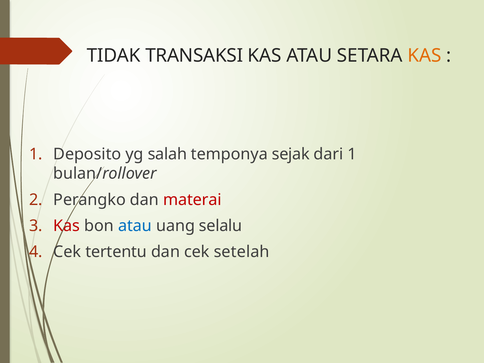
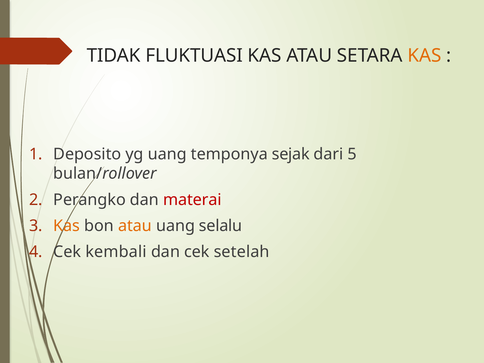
TRANSAKSI: TRANSAKSI -> FLUKTUASI
yg salah: salah -> uang
dari 1: 1 -> 5
Kas at (67, 226) colour: red -> orange
atau at (135, 226) colour: blue -> orange
tertentu: tertentu -> kembali
